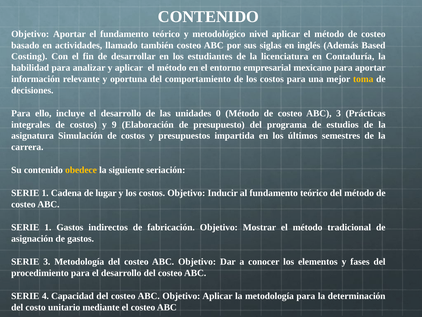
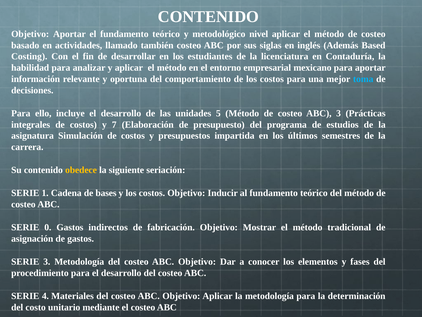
toma colour: yellow -> light blue
0: 0 -> 5
9: 9 -> 7
lugar: lugar -> bases
1 at (48, 227): 1 -> 0
Capacidad: Capacidad -> Materiales
